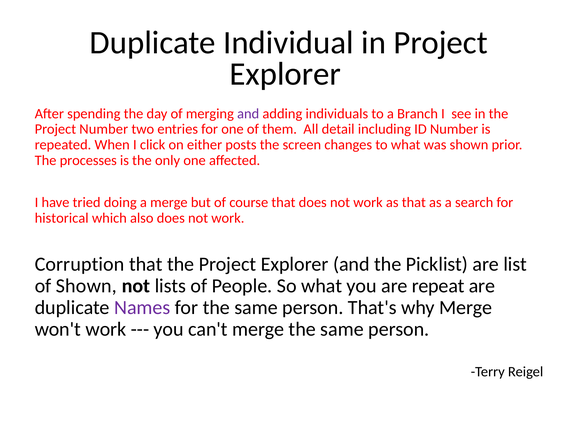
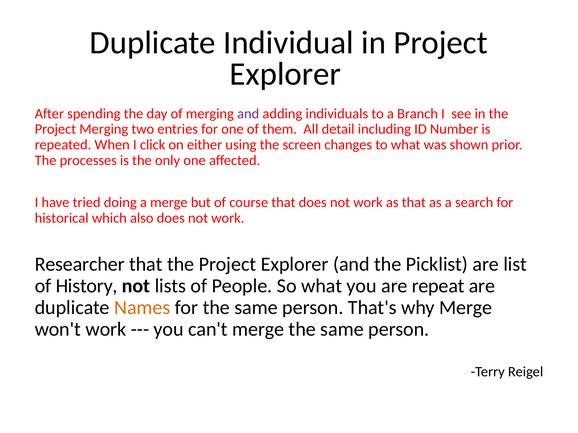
Project Number: Number -> Merging
posts: posts -> using
Corruption: Corruption -> Researcher
of Shown: Shown -> History
Names colour: purple -> orange
